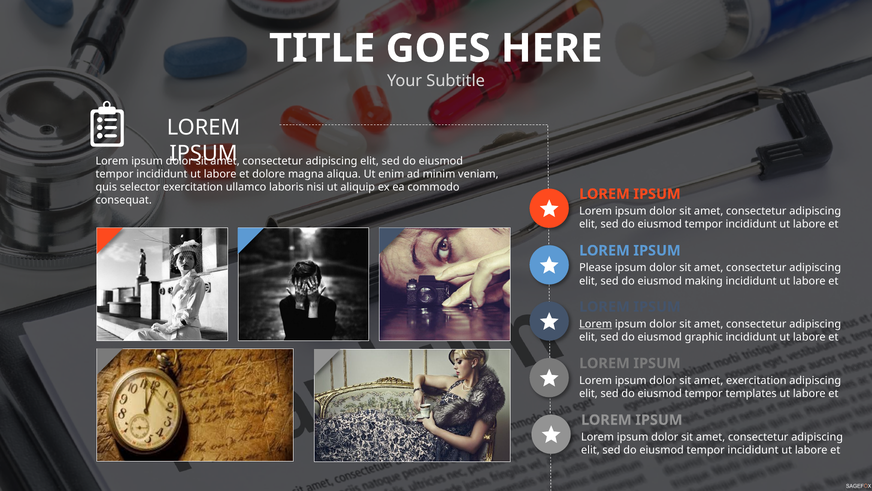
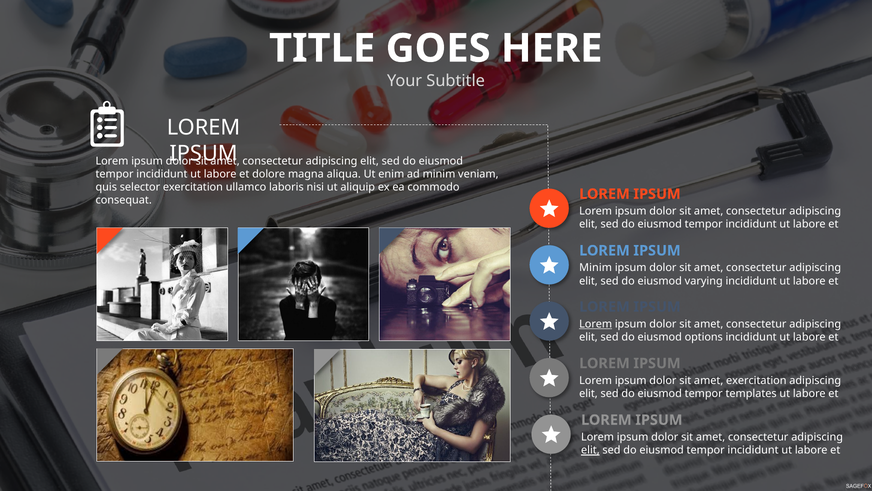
Please at (596, 268): Please -> Minim
making: making -> varying
graphic: graphic -> options
elit at (590, 450) underline: none -> present
